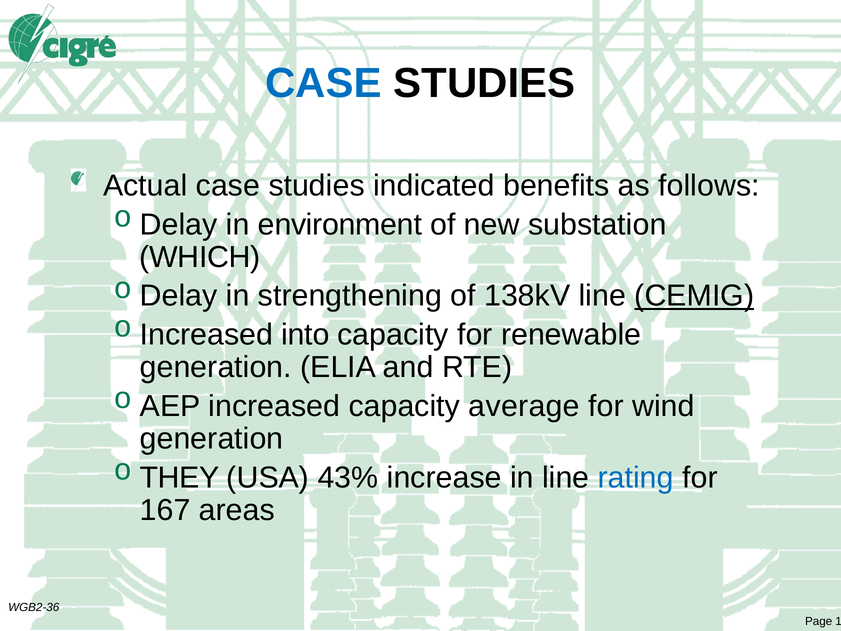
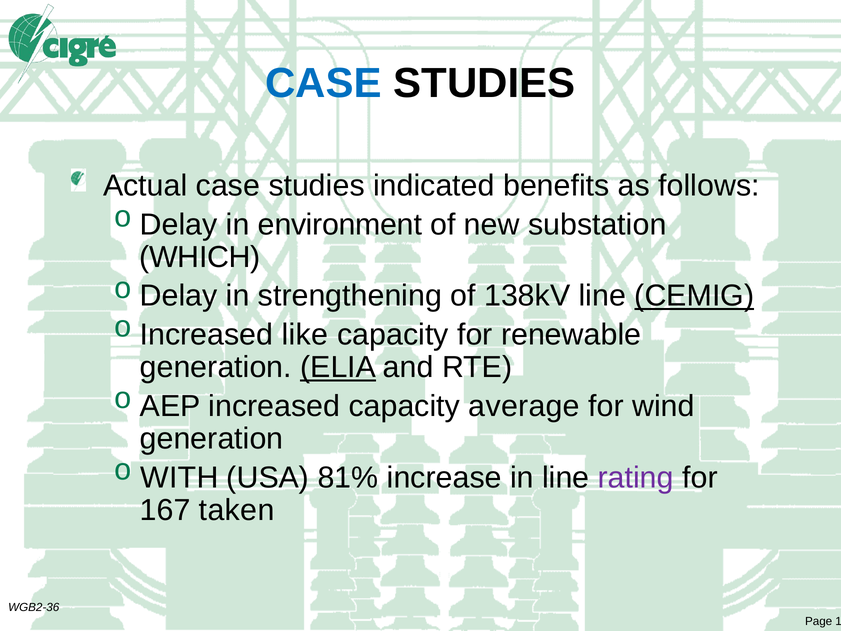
into: into -> like
ELIA underline: none -> present
THEY: THEY -> WITH
43%: 43% -> 81%
rating colour: blue -> purple
areas: areas -> taken
